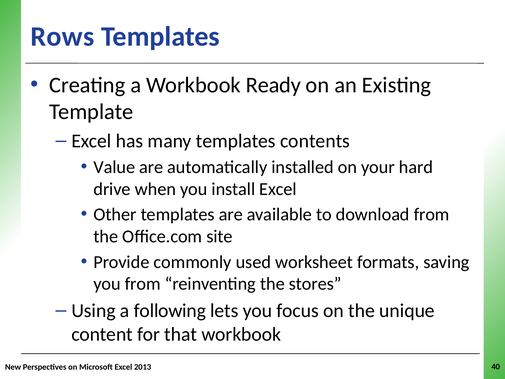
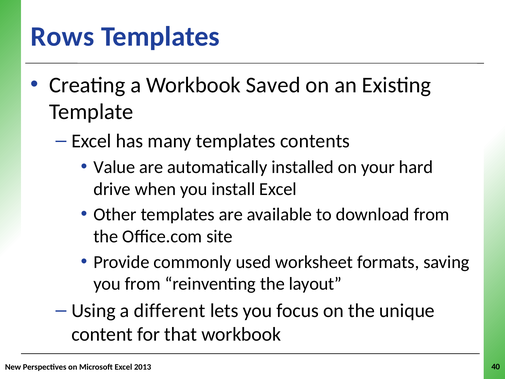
Ready: Ready -> Saved
stores: stores -> layout
following: following -> different
